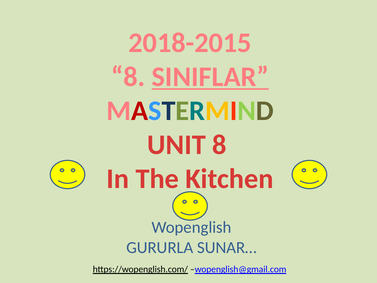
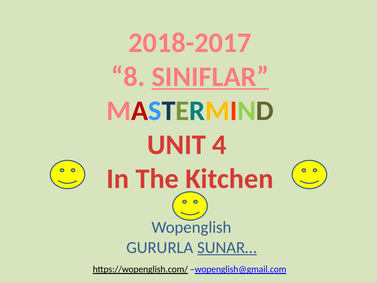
2018-2015: 2018-2015 -> 2018-2017
UNIT 8: 8 -> 4
SUNAR… underline: none -> present
